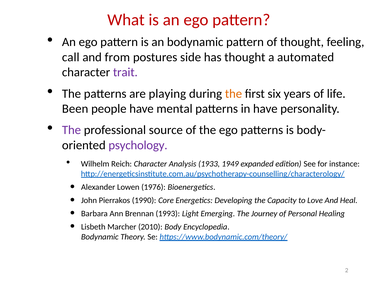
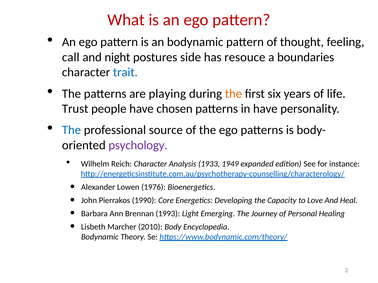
from: from -> night
has thought: thought -> resouce
automated: automated -> boundaries
trait colour: purple -> blue
Been: Been -> Trust
mental: mental -> chosen
The at (71, 130) colour: purple -> blue
